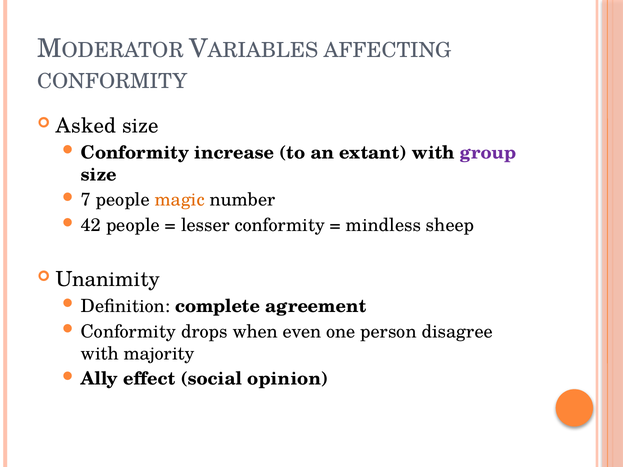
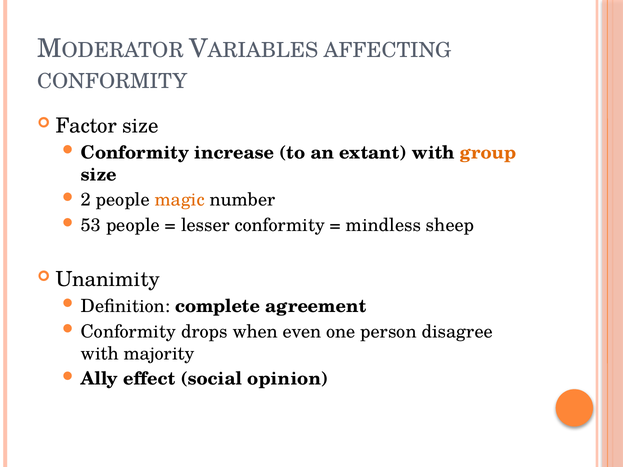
Asked: Asked -> Factor
group colour: purple -> orange
7: 7 -> 2
42: 42 -> 53
